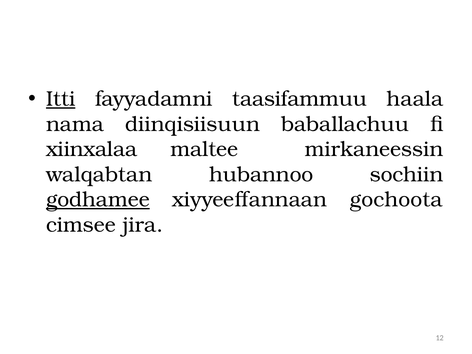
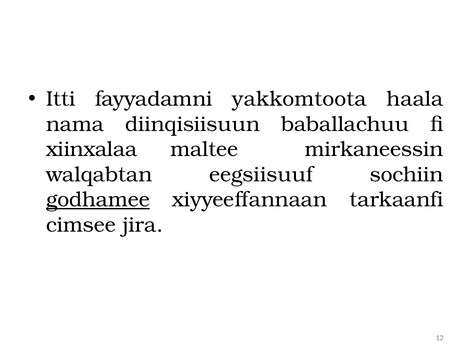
Itti underline: present -> none
taasifammuu: taasifammuu -> yakkomtoota
hubannoo: hubannoo -> eegsiisuuf
gochoota: gochoota -> tarkaanfi
